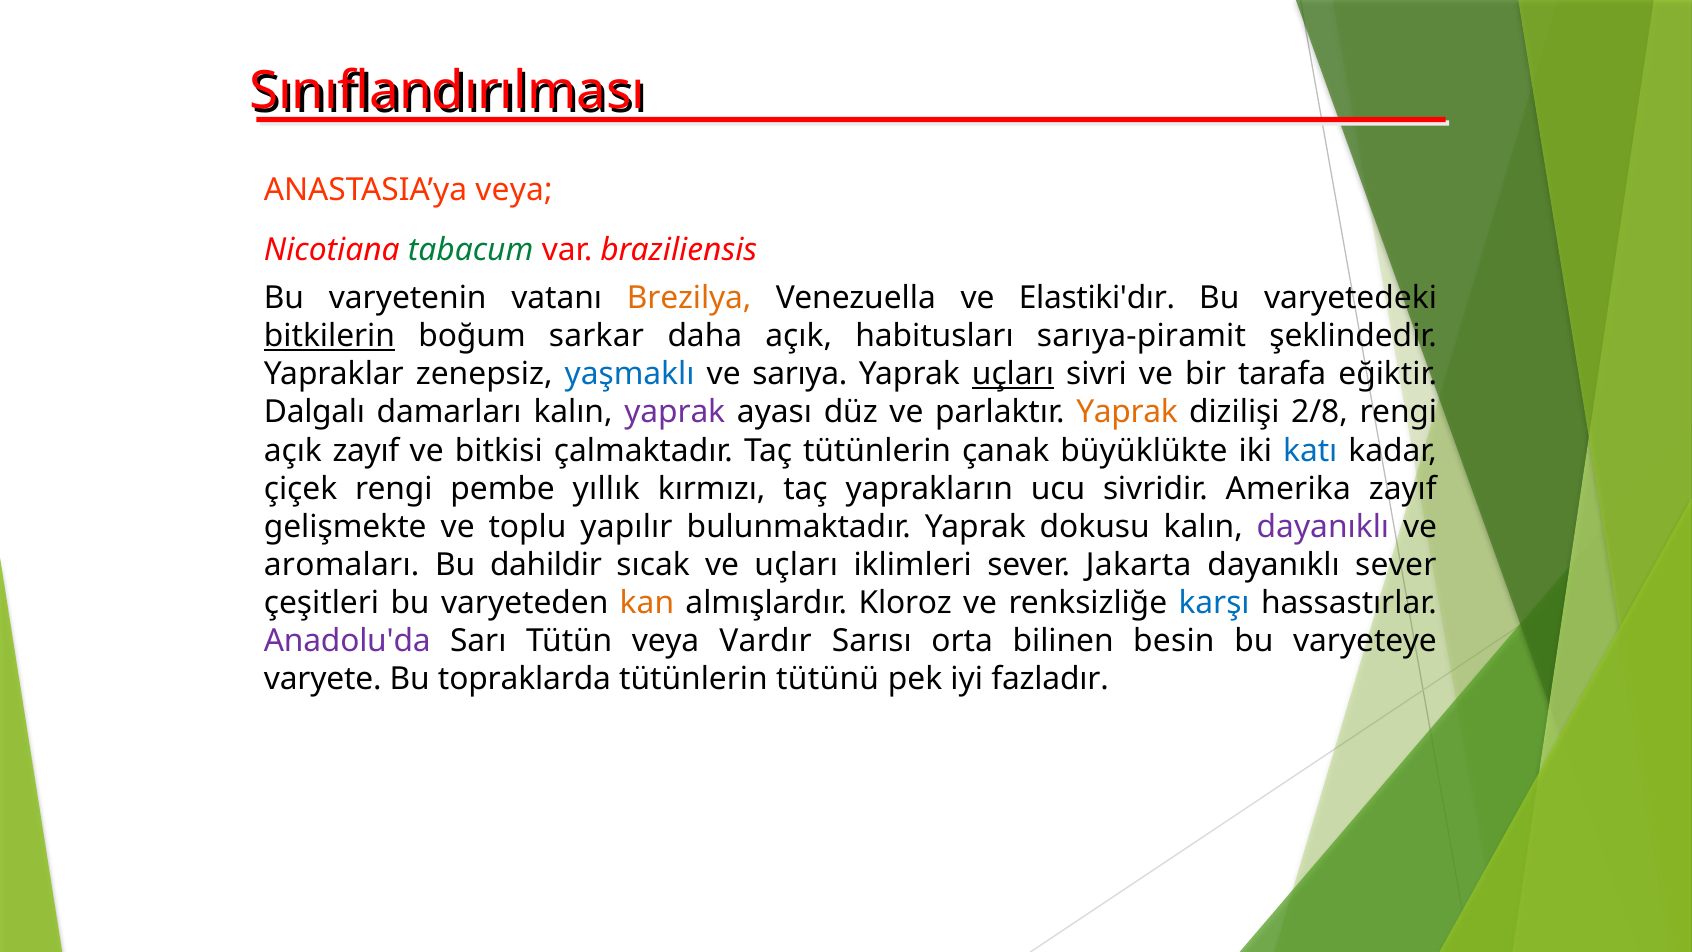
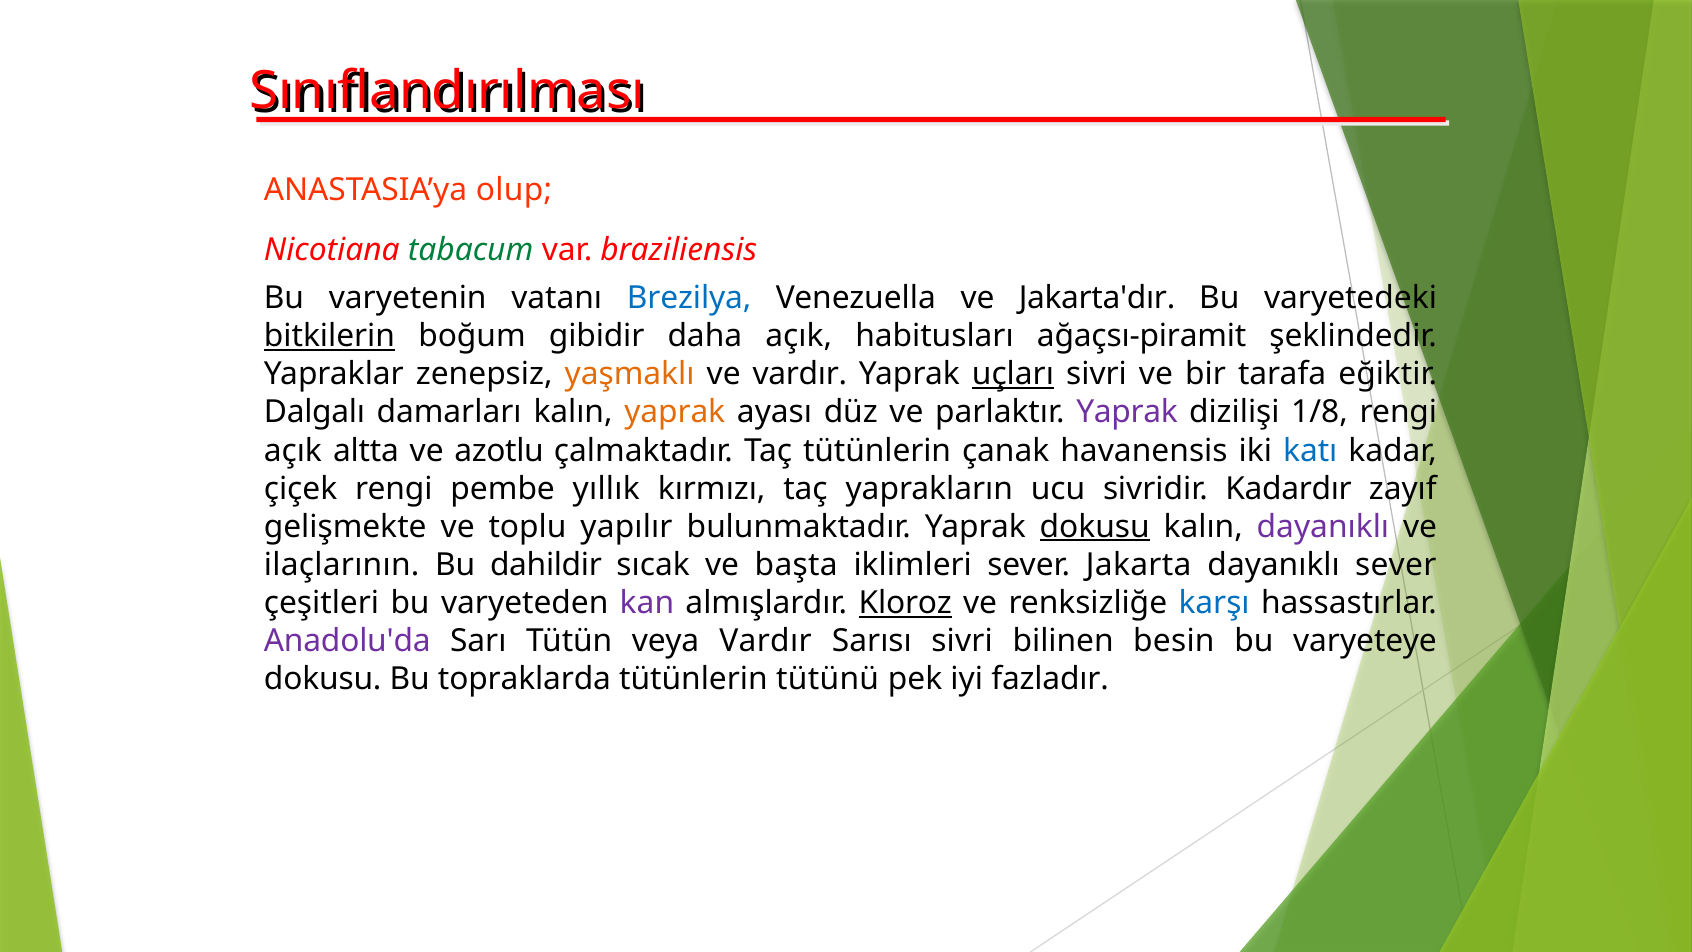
ANASTASIA’ya veya: veya -> olup
Brezilya colour: orange -> blue
Elastiki'dır: Elastiki'dır -> Jakarta'dır
sarkar: sarkar -> gibidir
sarıya-piramit: sarıya-piramit -> ağaçsı-piramit
yaşmaklı colour: blue -> orange
ve sarıya: sarıya -> vardır
yaprak at (675, 412) colour: purple -> orange
Yaprak at (1127, 412) colour: orange -> purple
2/8: 2/8 -> 1/8
açık zayıf: zayıf -> altta
bitkisi: bitkisi -> azotlu
büyüklükte: büyüklükte -> havanensis
Amerika: Amerika -> Kadardır
dokusu at (1095, 527) underline: none -> present
aromaları: aromaları -> ilaçlarının
ve uçları: uçları -> başta
kan colour: orange -> purple
Kloroz underline: none -> present
Sarısı orta: orta -> sivri
varyete at (323, 679): varyete -> dokusu
